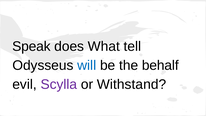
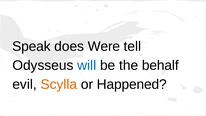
What: What -> Were
Scylla colour: purple -> orange
Withstand: Withstand -> Happened
